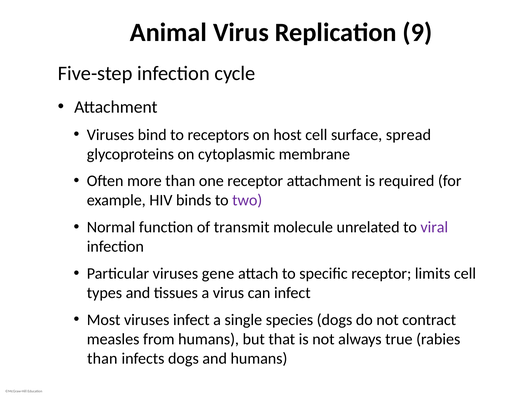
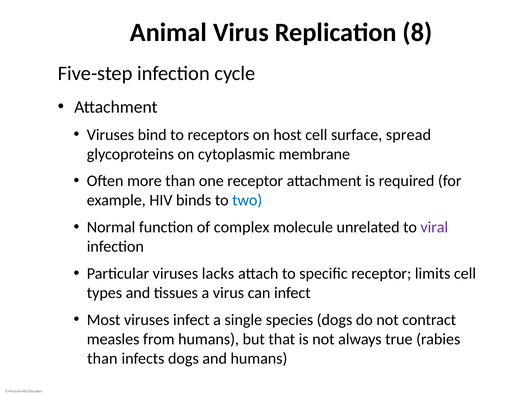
9: 9 -> 8
two colour: purple -> blue
transmit: transmit -> complex
gene: gene -> lacks
